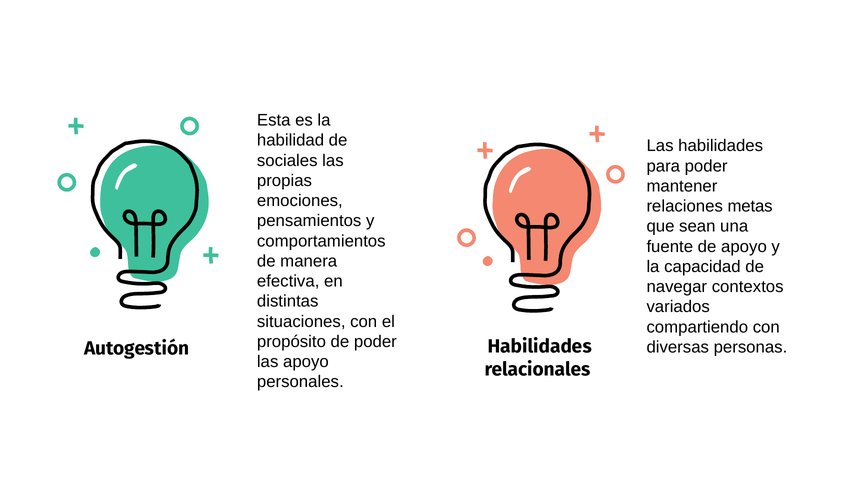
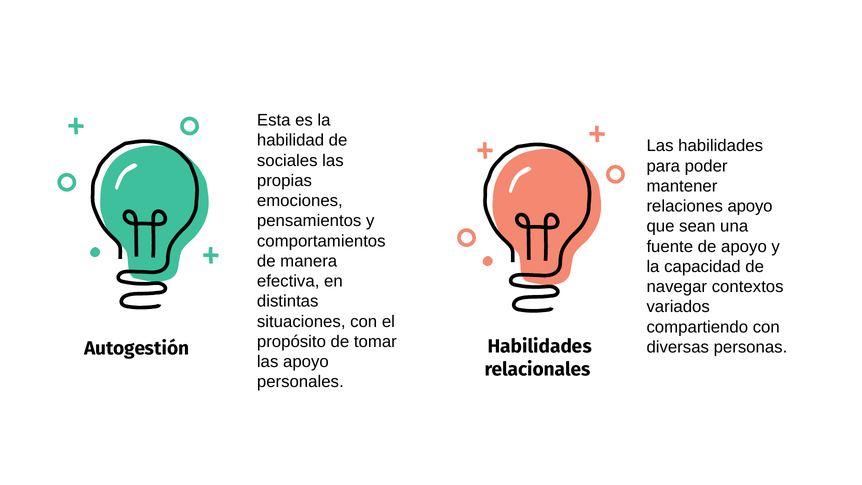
relaciones metas: metas -> apoyo
de poder: poder -> tomar
